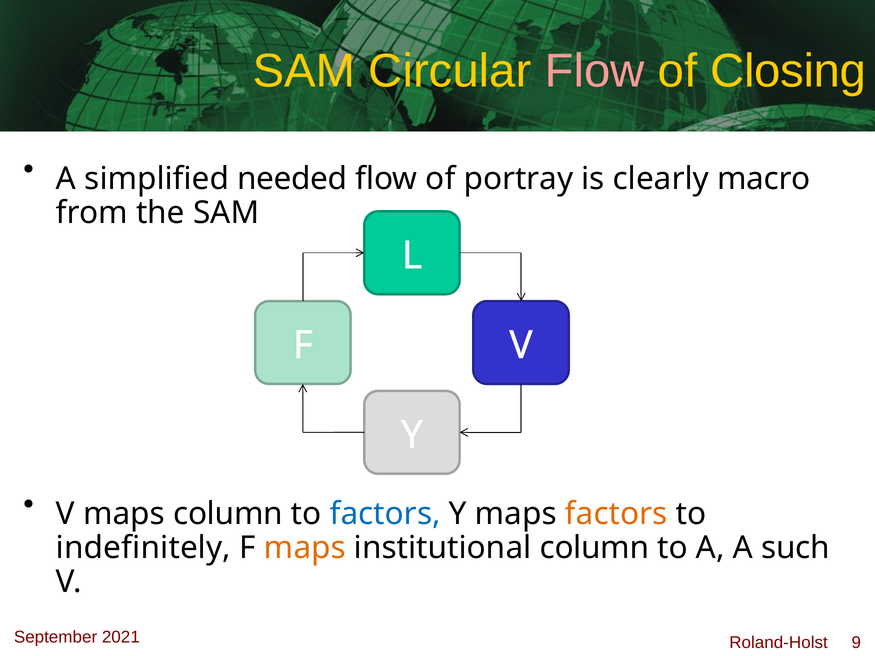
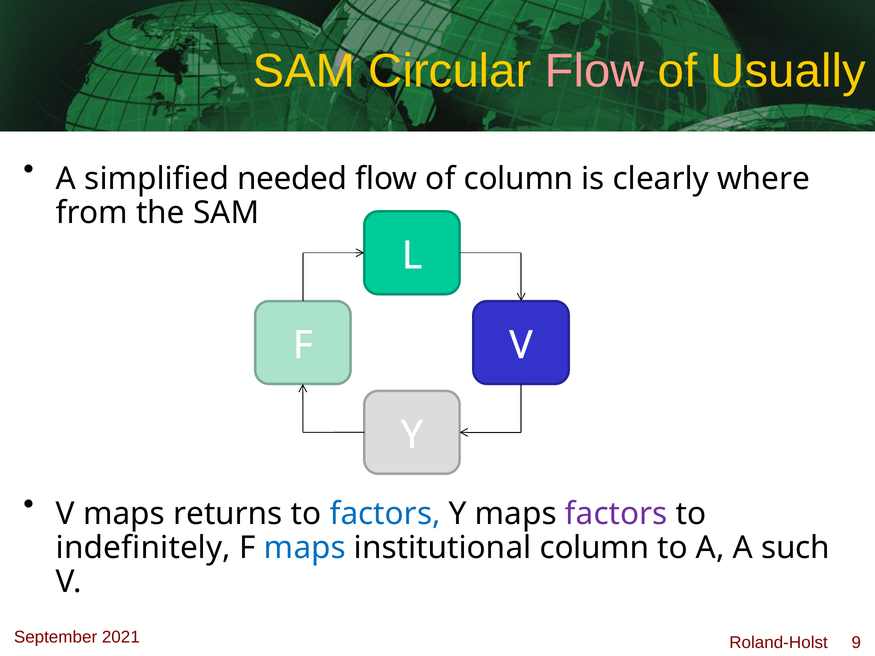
Closing: Closing -> Usually
of portray: portray -> column
macro: macro -> where
maps column: column -> returns
factors at (616, 514) colour: orange -> purple
maps at (305, 548) colour: orange -> blue
